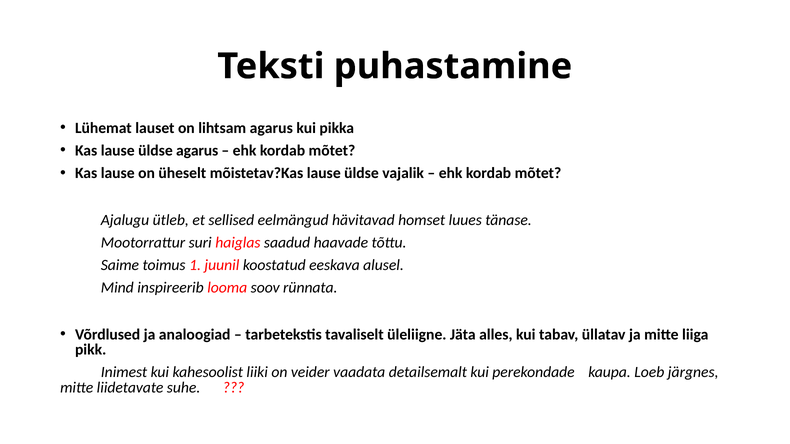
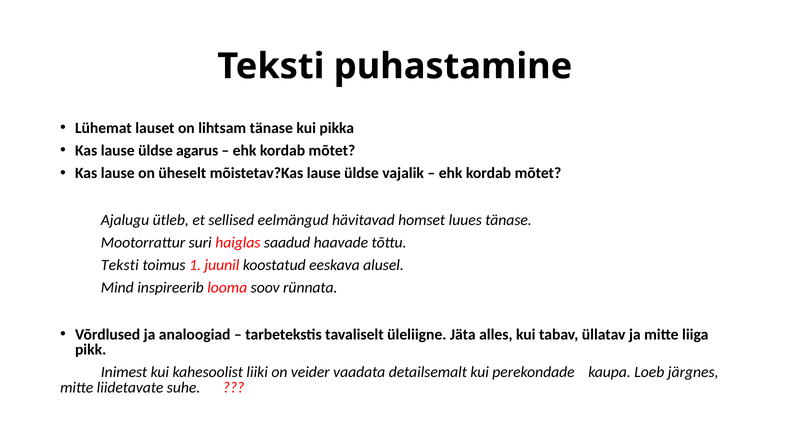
lihtsam agarus: agarus -> tänase
Saime at (120, 265): Saime -> Teksti
